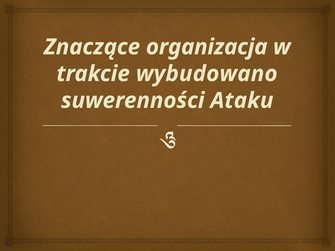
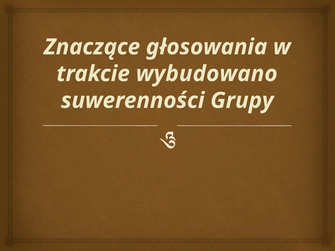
organizacja: organizacja -> głosowania
Ataku: Ataku -> Grupy
